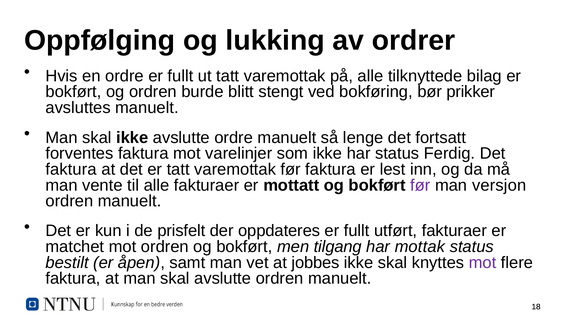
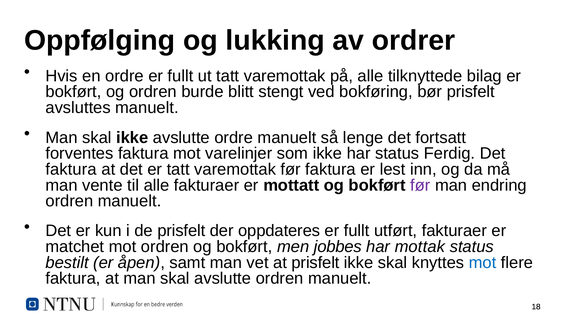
bør prikker: prikker -> prisfelt
versjon: versjon -> endring
tilgang: tilgang -> jobbes
at jobbes: jobbes -> prisfelt
mot at (483, 263) colour: purple -> blue
